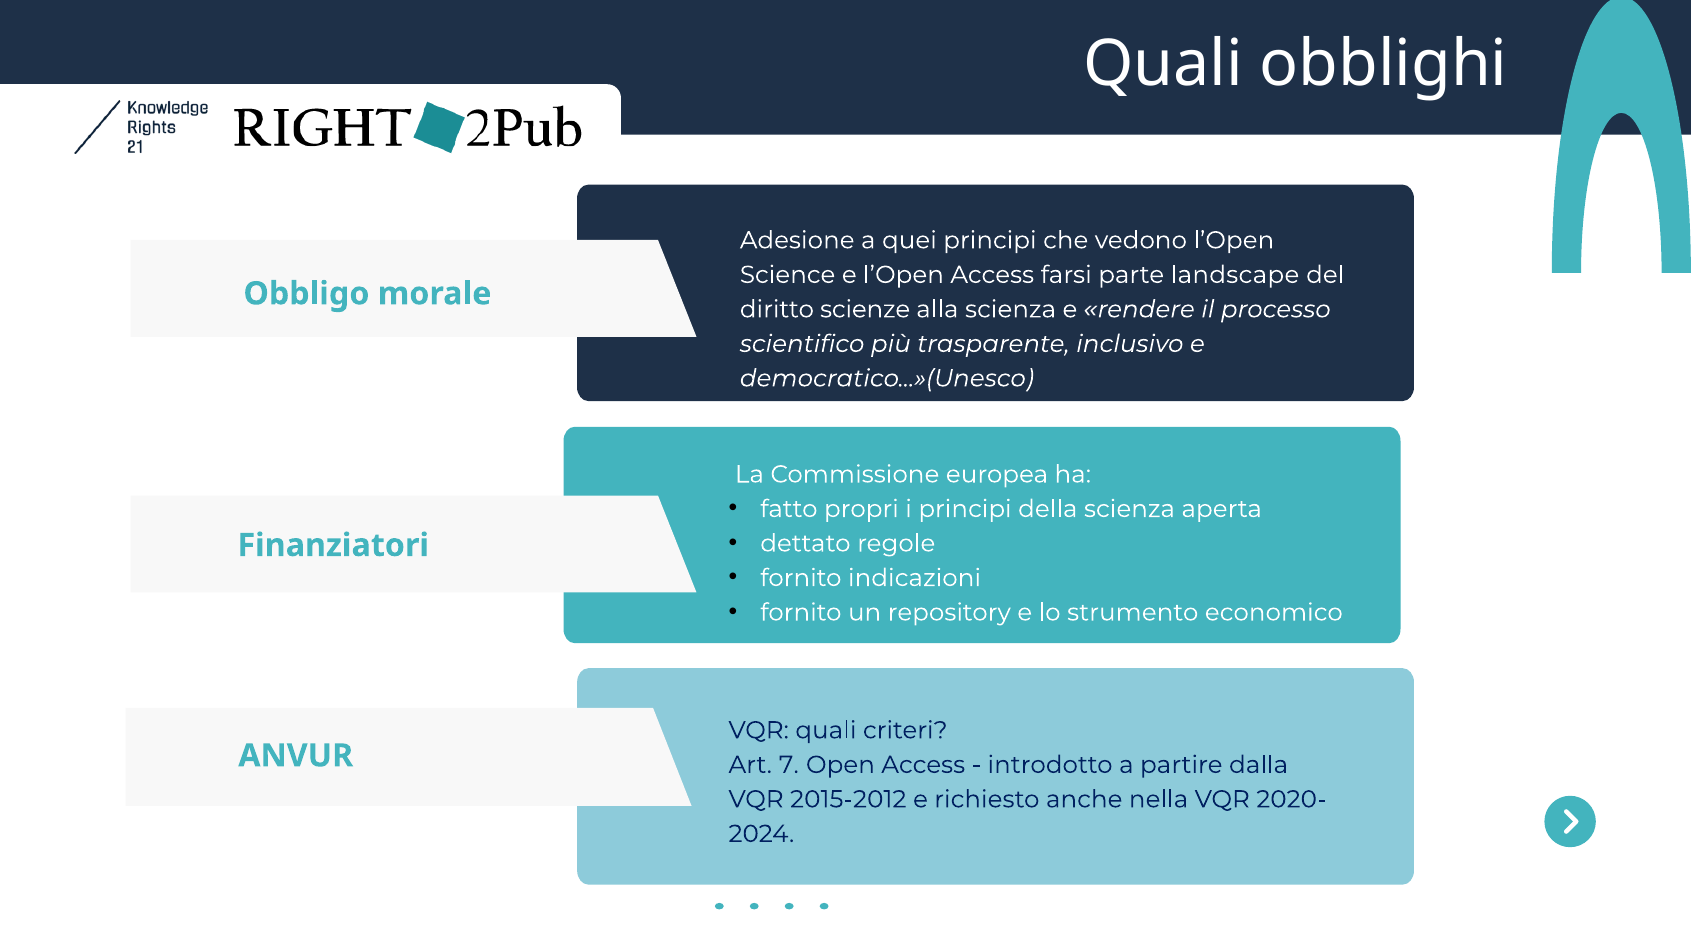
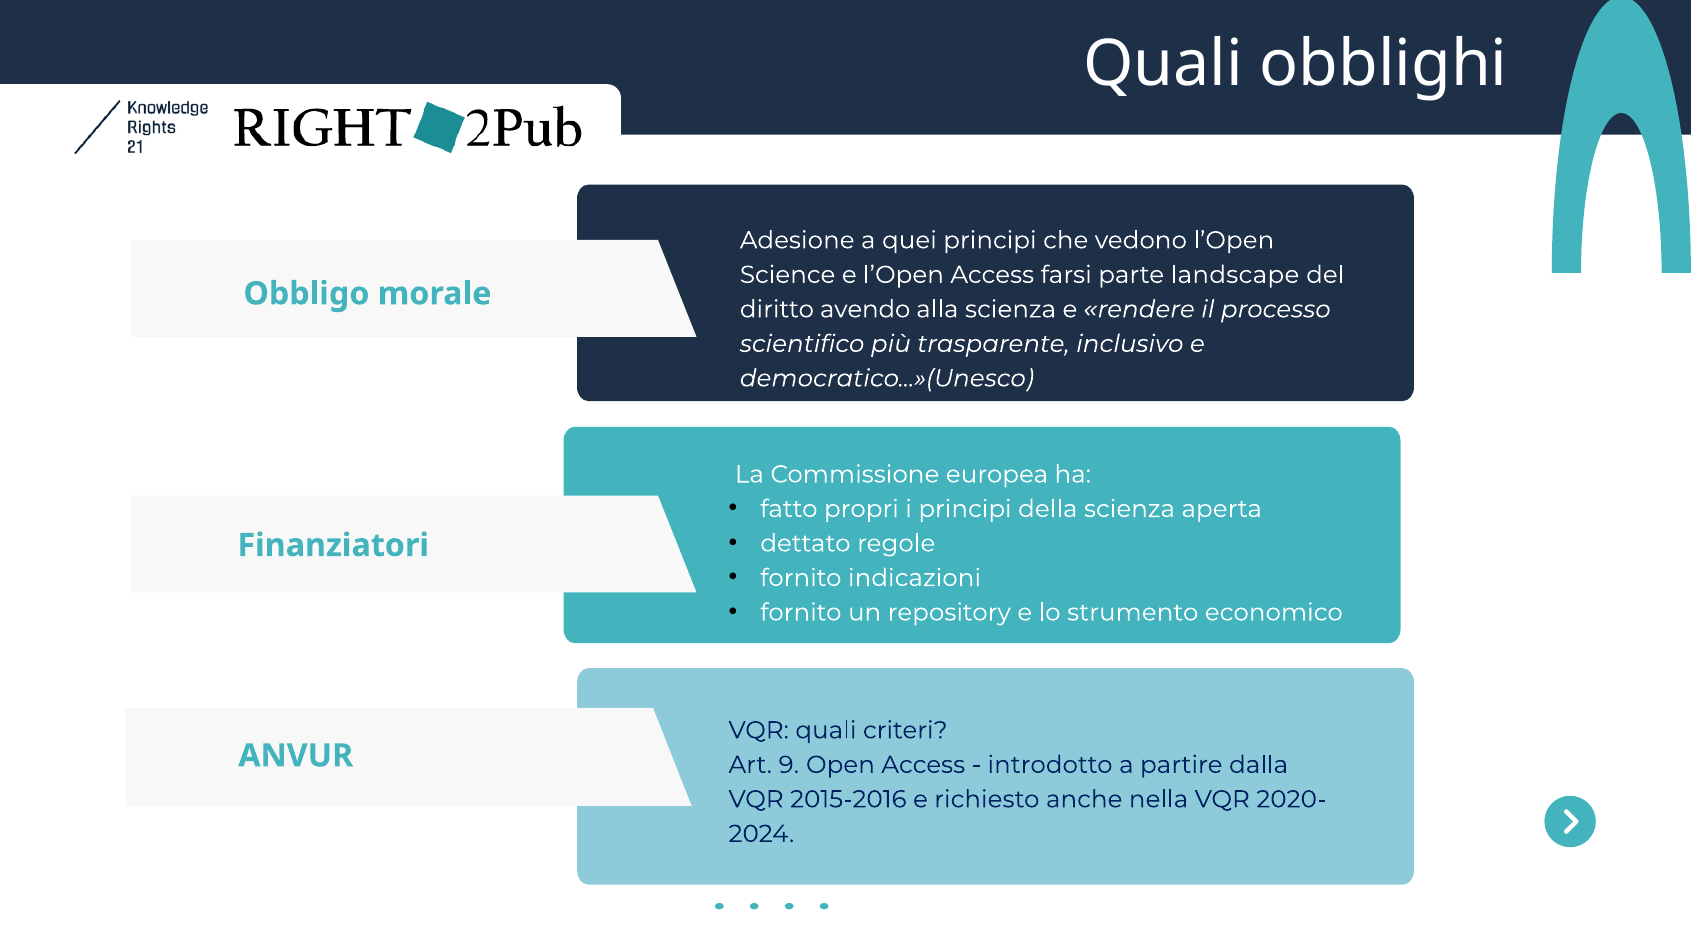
scienze: scienze -> avendo
7: 7 -> 9
2015-2012: 2015-2012 -> 2015-2016
